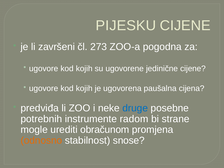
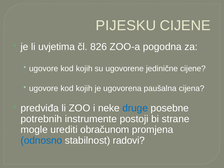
završeni: završeni -> uvjetima
273: 273 -> 826
radom: radom -> postoji
odnosno colour: orange -> blue
snose: snose -> radovi
